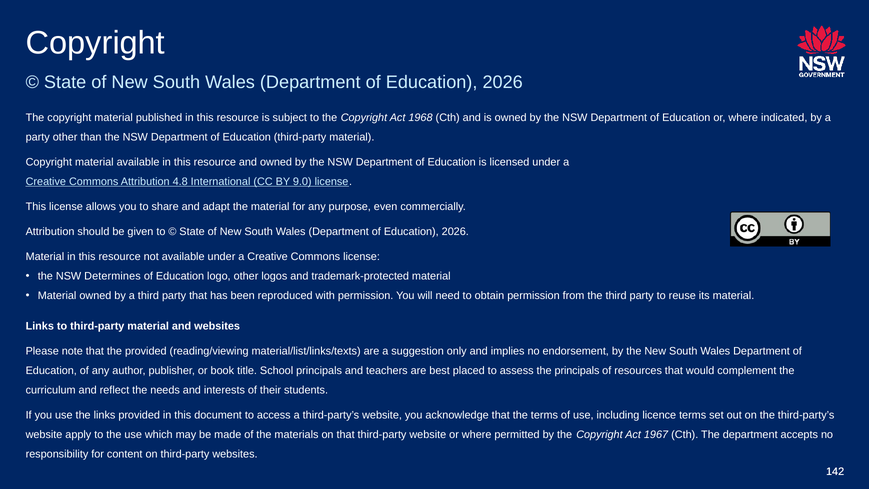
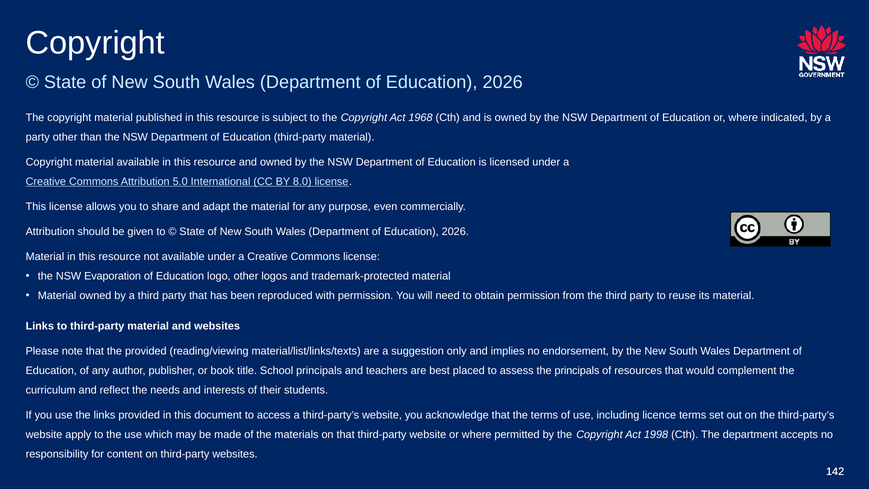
4.8: 4.8 -> 5.0
9.0: 9.0 -> 8.0
Determines: Determines -> Evaporation
1967: 1967 -> 1998
